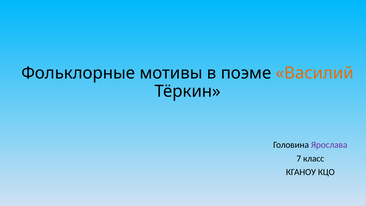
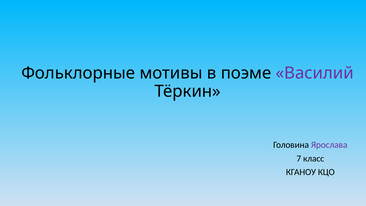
Василий colour: orange -> purple
